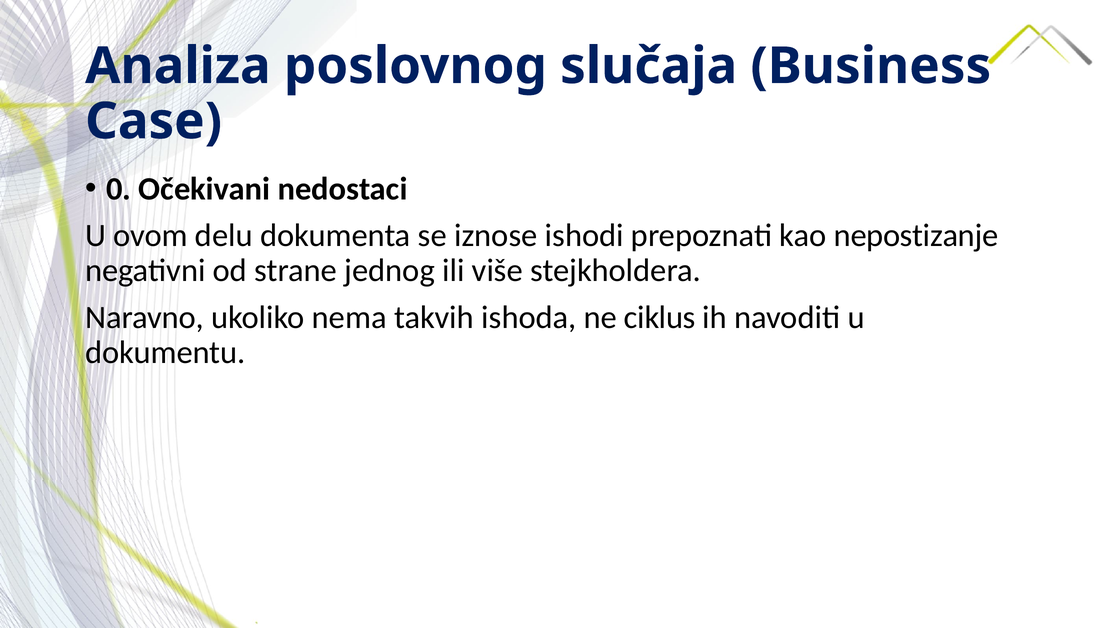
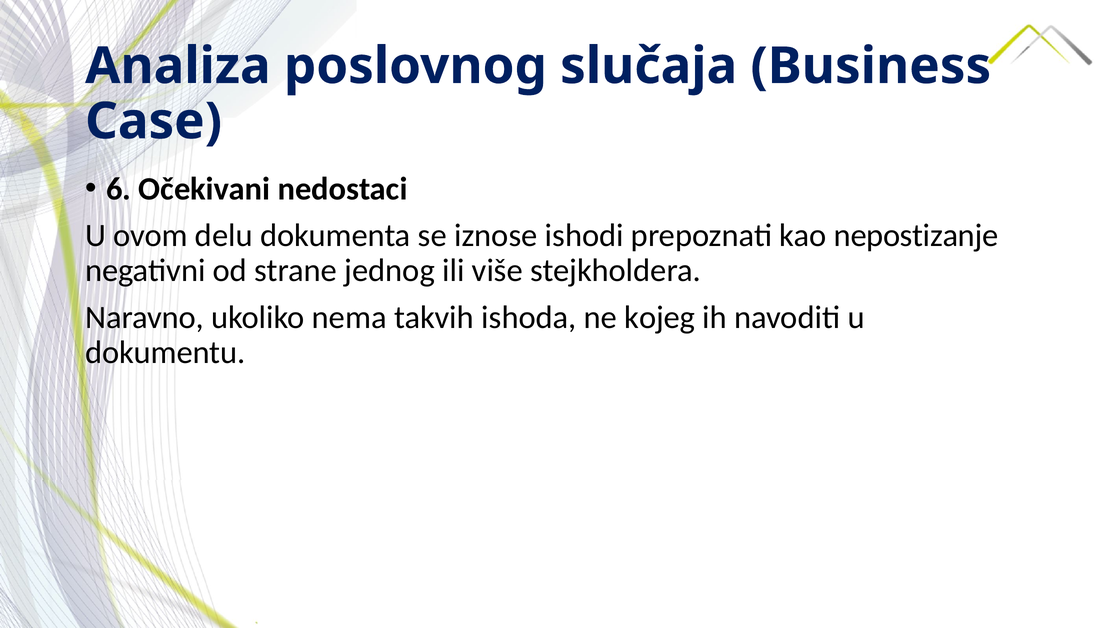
0: 0 -> 6
ciklus: ciklus -> kojeg
